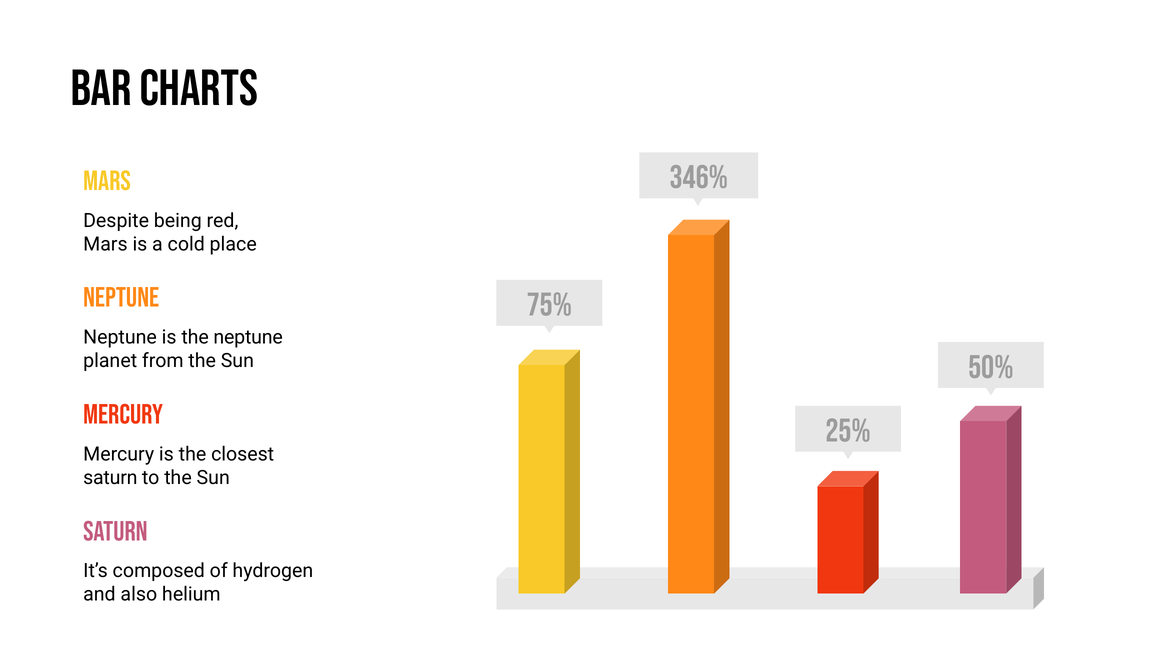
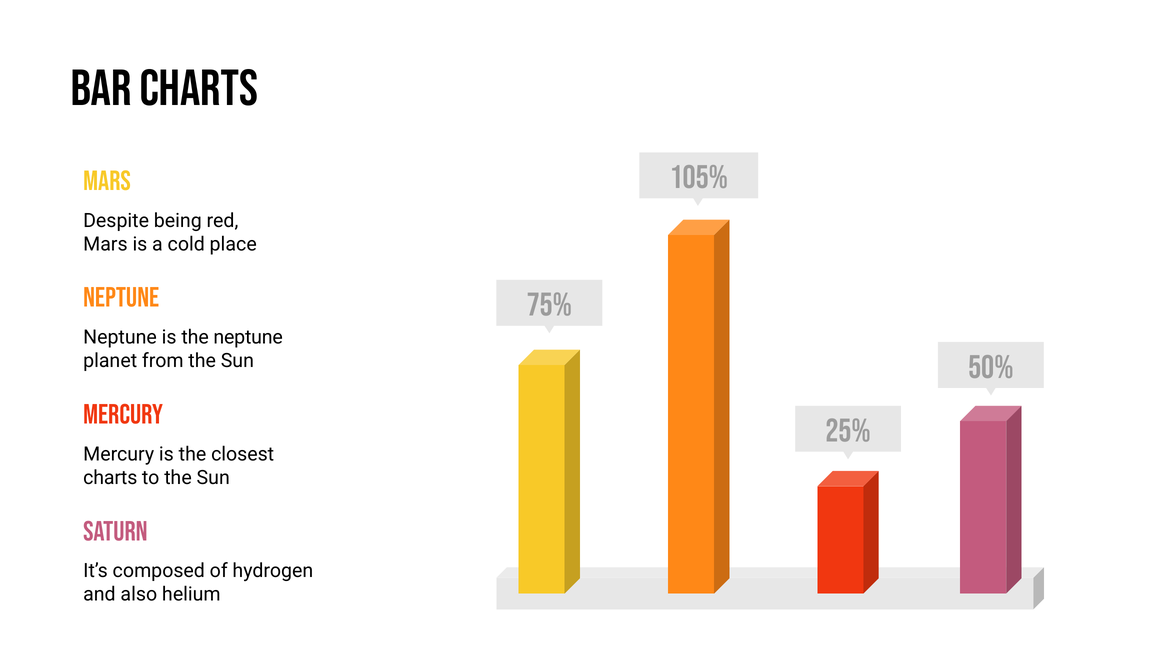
346%: 346% -> 105%
saturn at (110, 477): saturn -> charts
